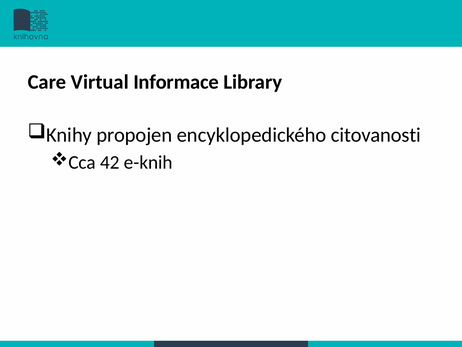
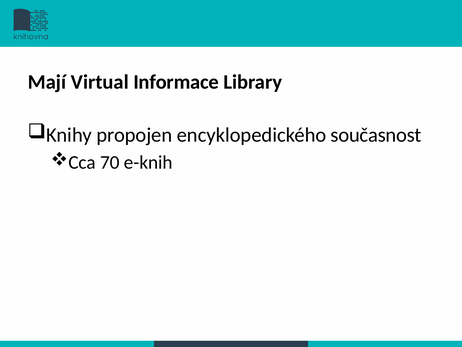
Care: Care -> Mají
citovanosti: citovanosti -> současnost
42: 42 -> 70
